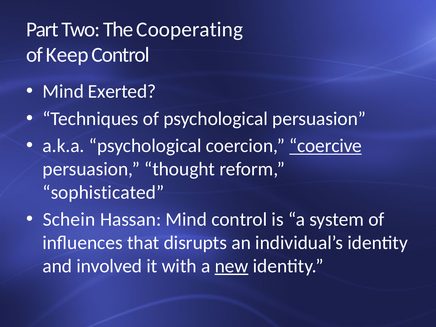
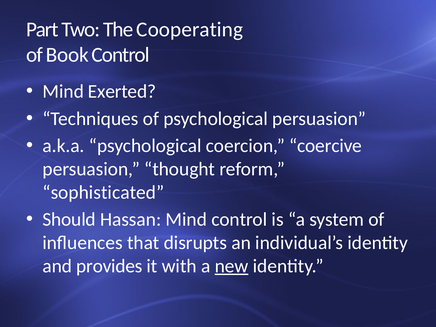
Keep: Keep -> Book
coercive underline: present -> none
Schein: Schein -> Should
involved: involved -> provides
